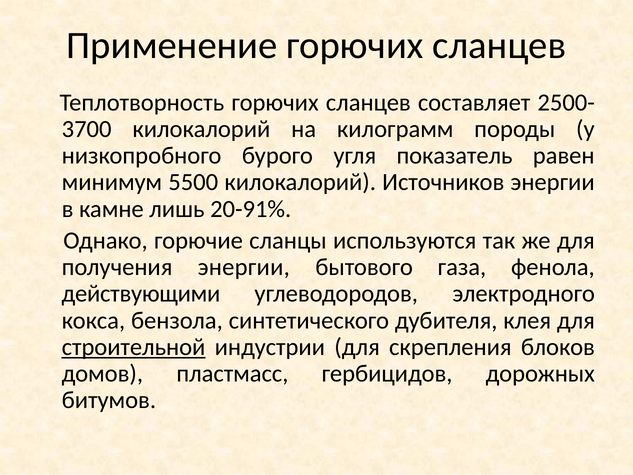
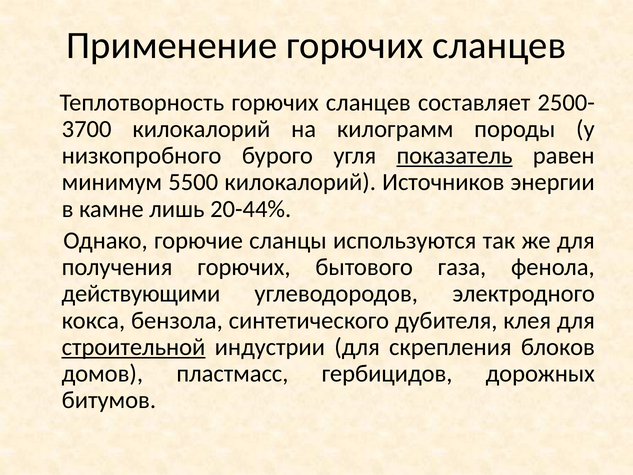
показатель underline: none -> present
20-91%: 20-91% -> 20-44%
получения энергии: энергии -> горючих
